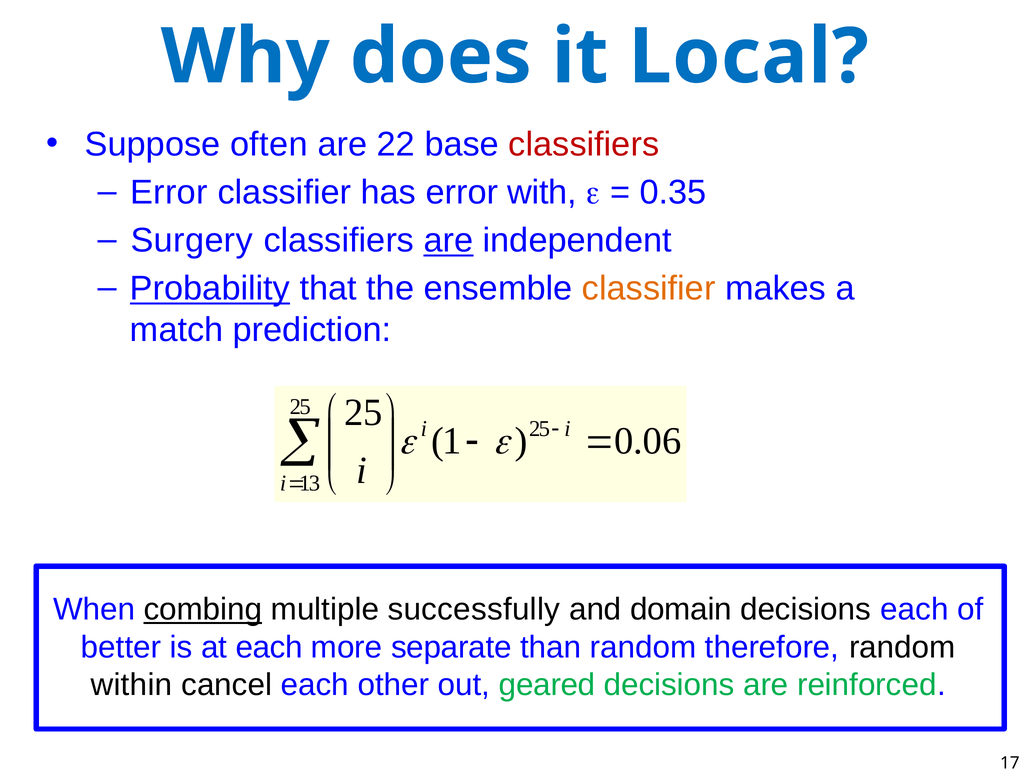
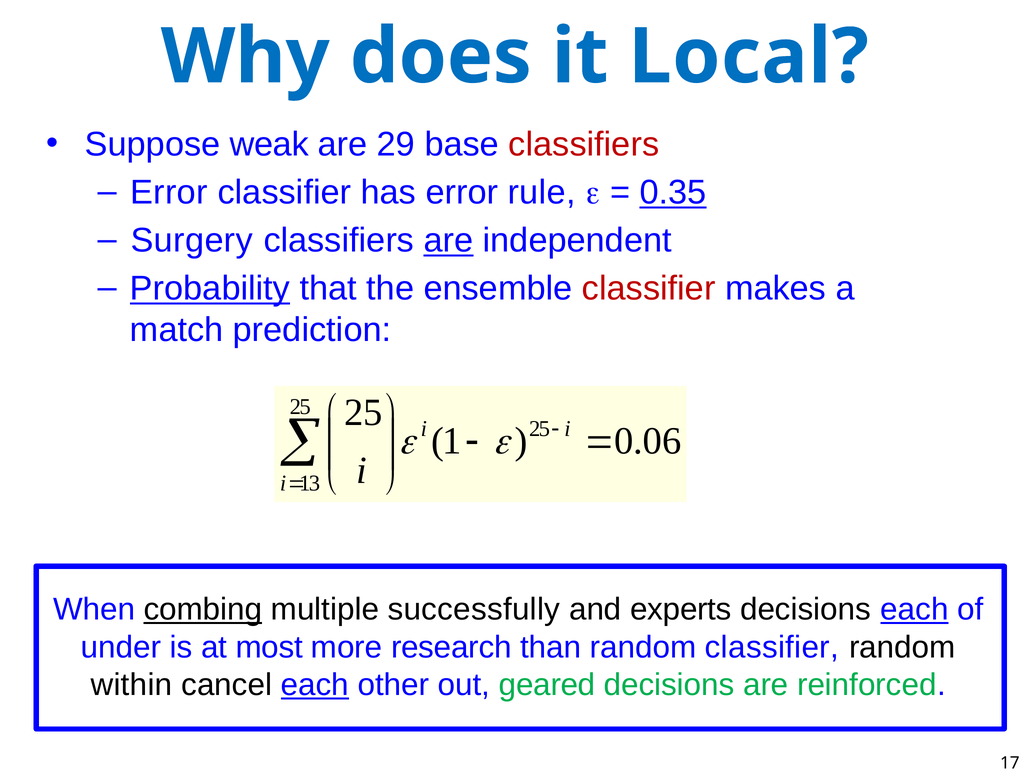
often: often -> weak
22: 22 -> 29
with: with -> rule
0.35 underline: none -> present
classifier at (649, 289) colour: orange -> red
domain: domain -> experts
each at (915, 610) underline: none -> present
better: better -> under
at each: each -> most
separate: separate -> research
random therefore: therefore -> classifier
each at (315, 685) underline: none -> present
